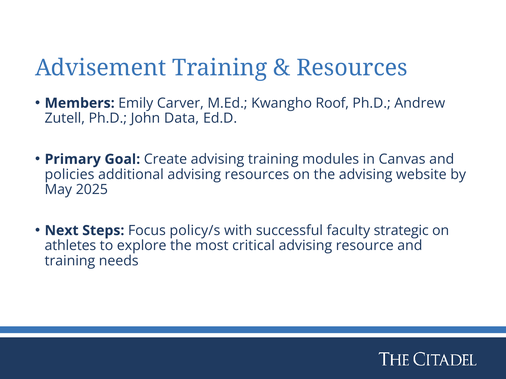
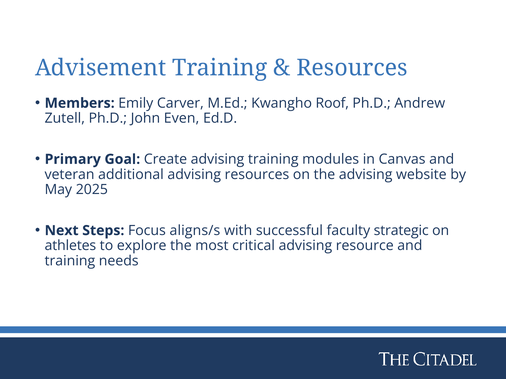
Data: Data -> Even
policies: policies -> veteran
policy/s: policy/s -> aligns/s
